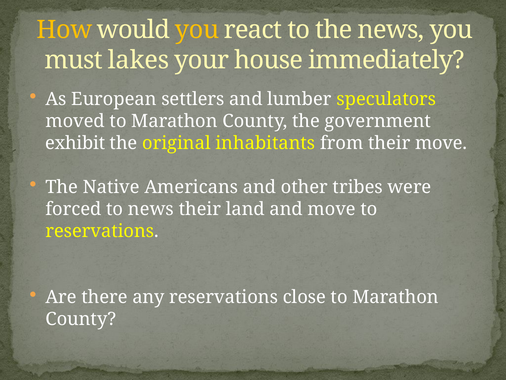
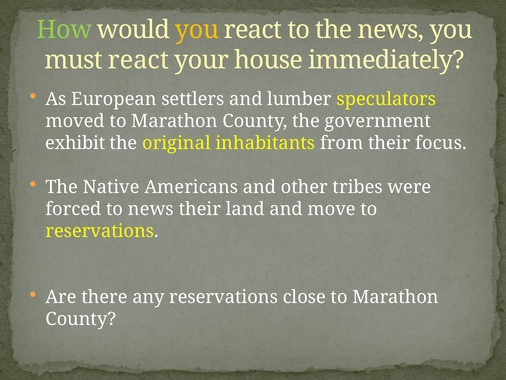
How colour: yellow -> light green
must lakes: lakes -> react
their move: move -> focus
